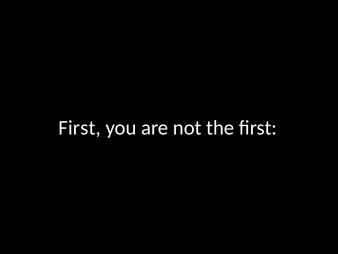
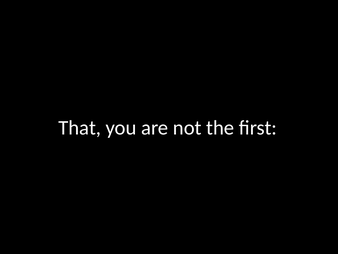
First at (80, 128): First -> That
